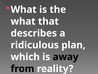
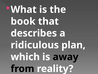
what at (23, 21): what -> book
